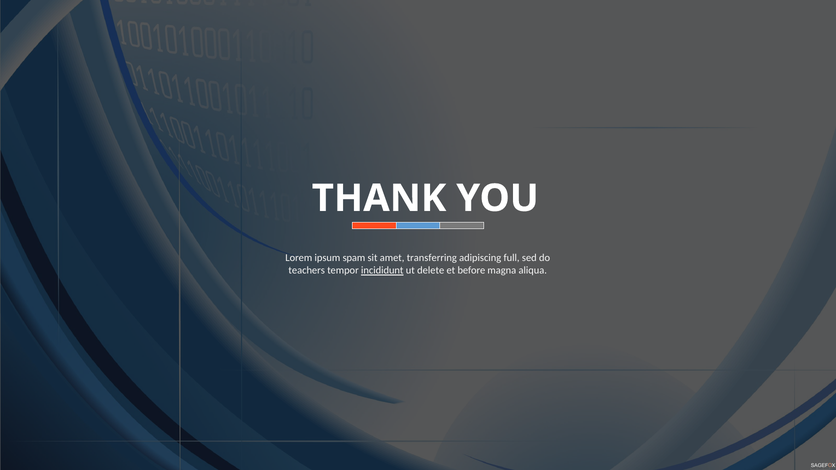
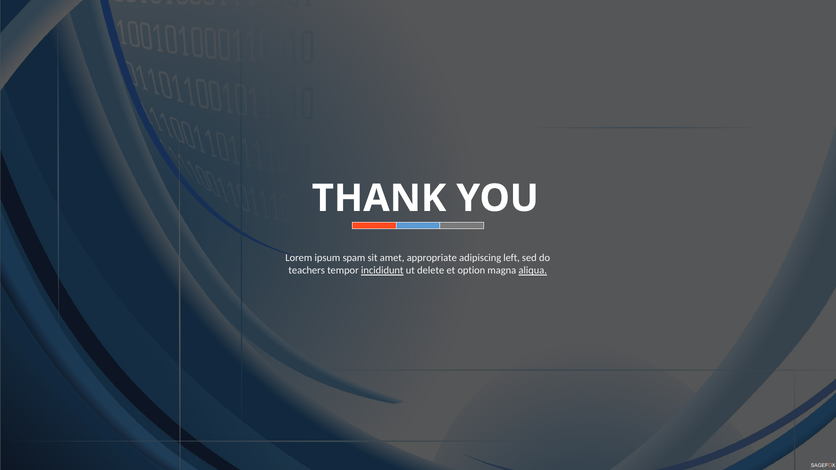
transferring: transferring -> appropriate
full: full -> left
before: before -> option
aliqua underline: none -> present
